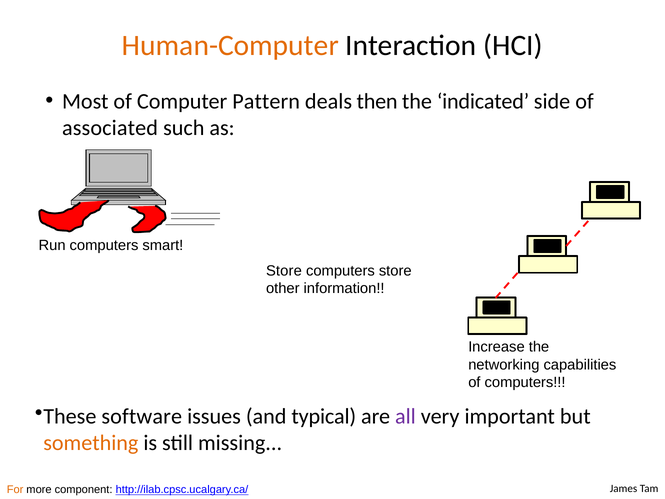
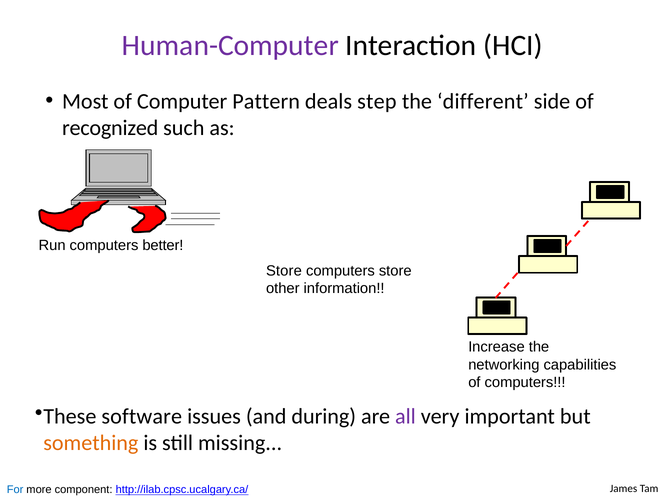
Human-Computer colour: orange -> purple
then: then -> step
indicated: indicated -> different
associated: associated -> recognized
smart: smart -> better
typical: typical -> during
For colour: orange -> blue
